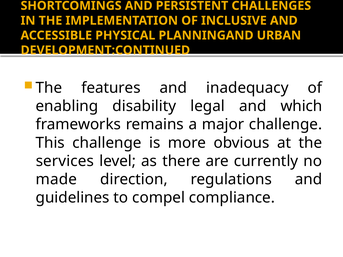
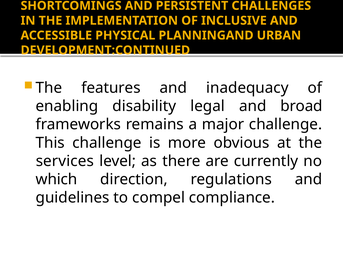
which: which -> broad
made: made -> which
